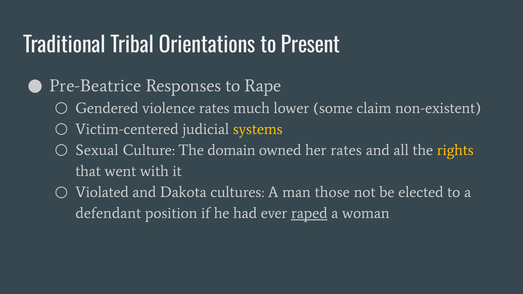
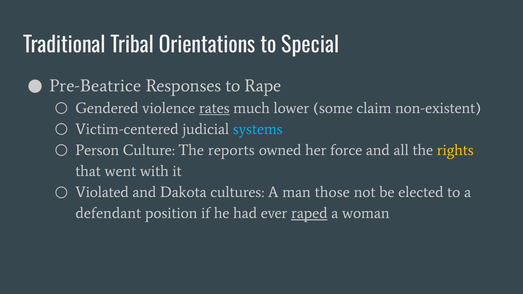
Present: Present -> Special
rates at (214, 108) underline: none -> present
systems colour: yellow -> light blue
Sexual: Sexual -> Person
domain: domain -> reports
her rates: rates -> force
